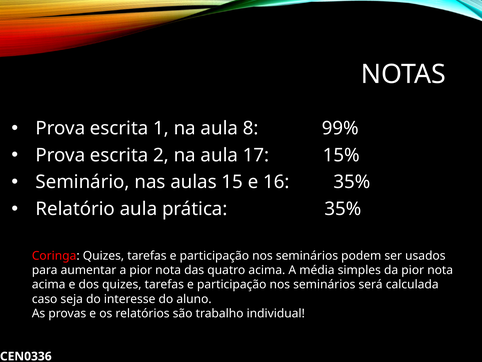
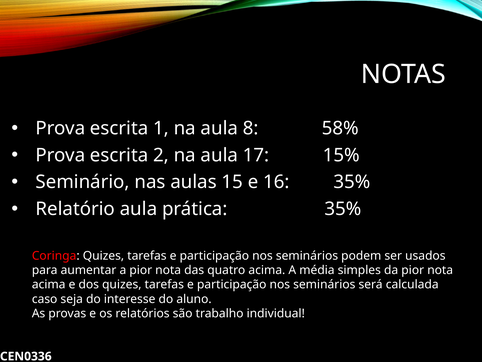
99%: 99% -> 58%
